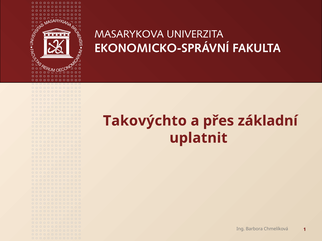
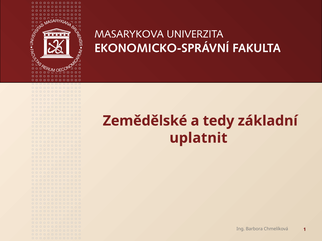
Takovýchto: Takovýchto -> Zemědělské
přes: přes -> tedy
